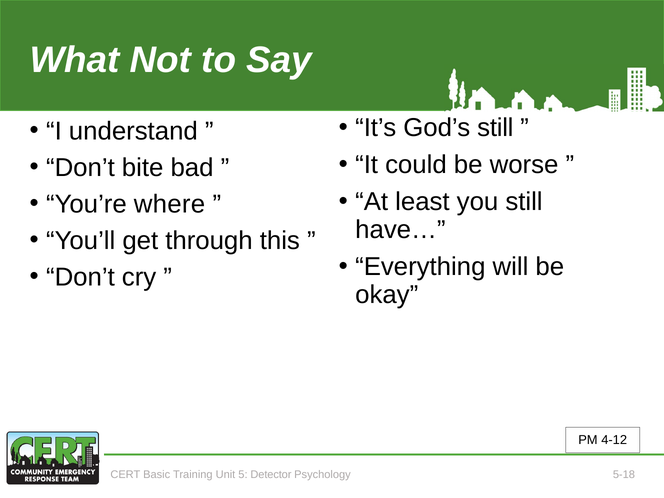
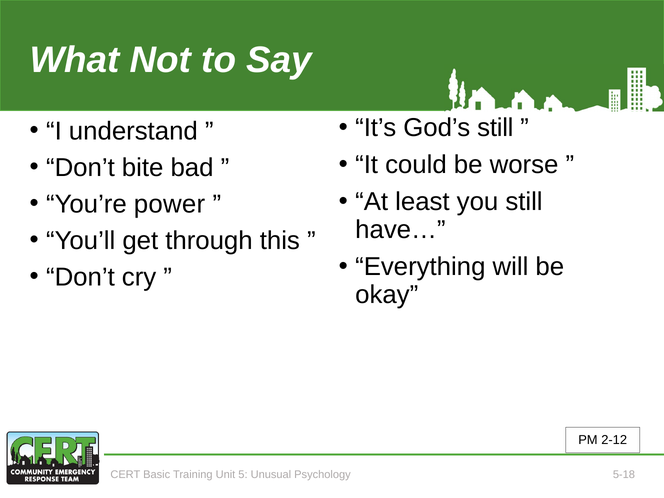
where: where -> power
4-12: 4-12 -> 2-12
Detector: Detector -> Unusual
